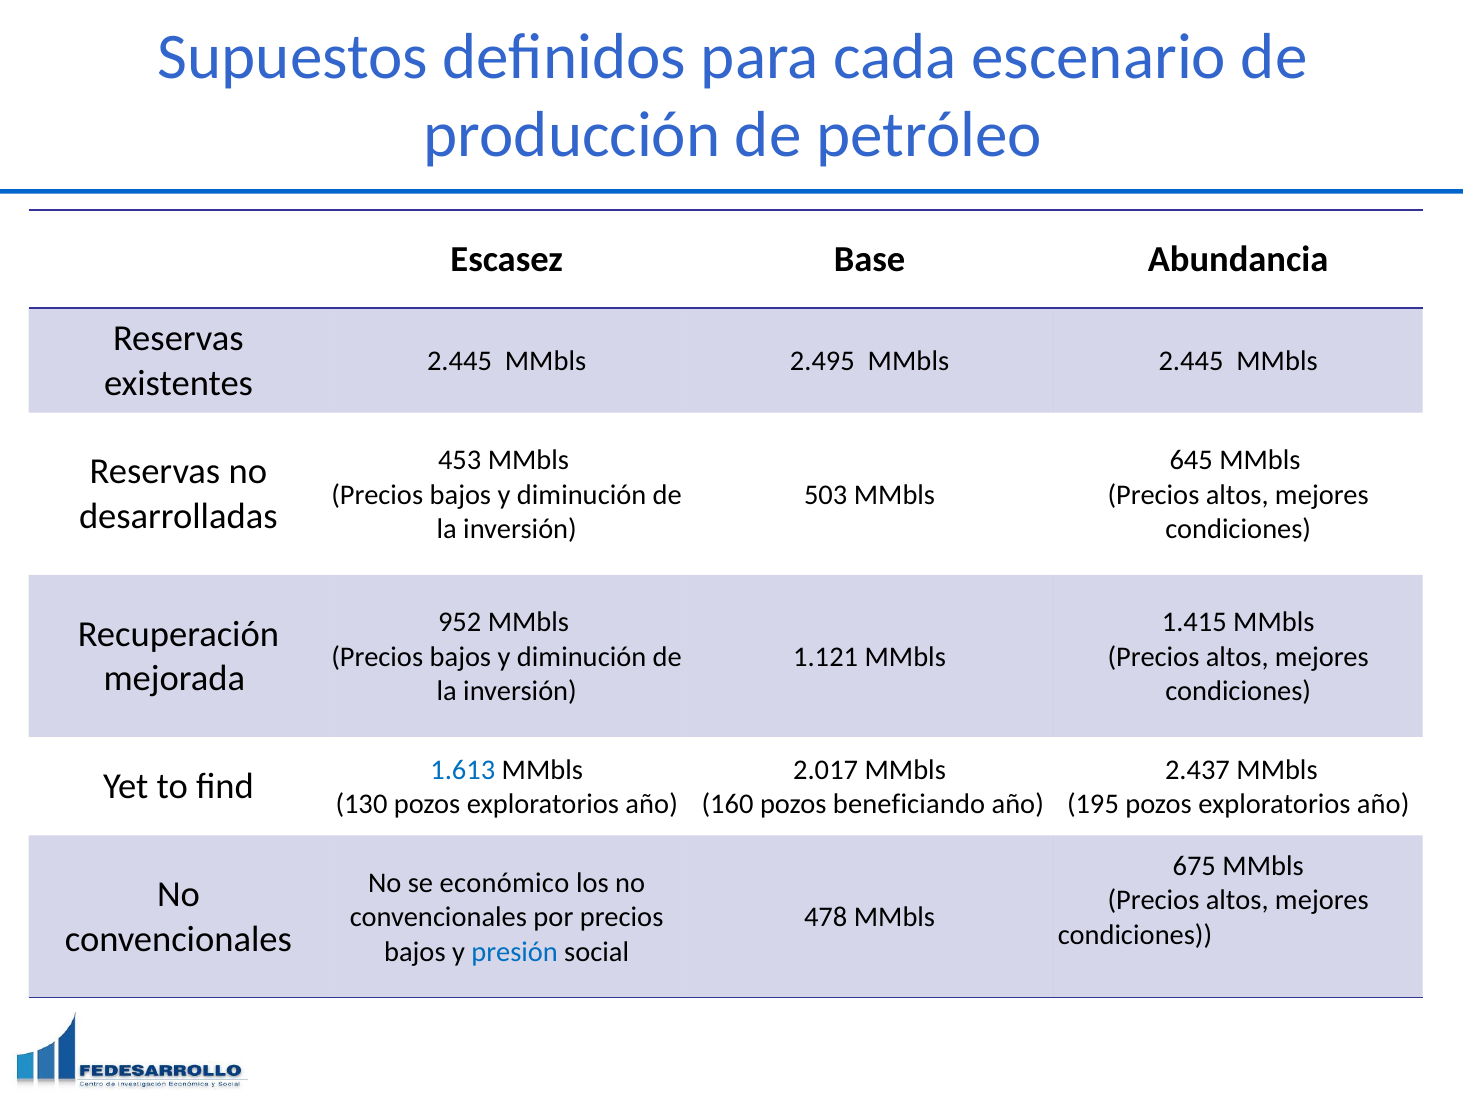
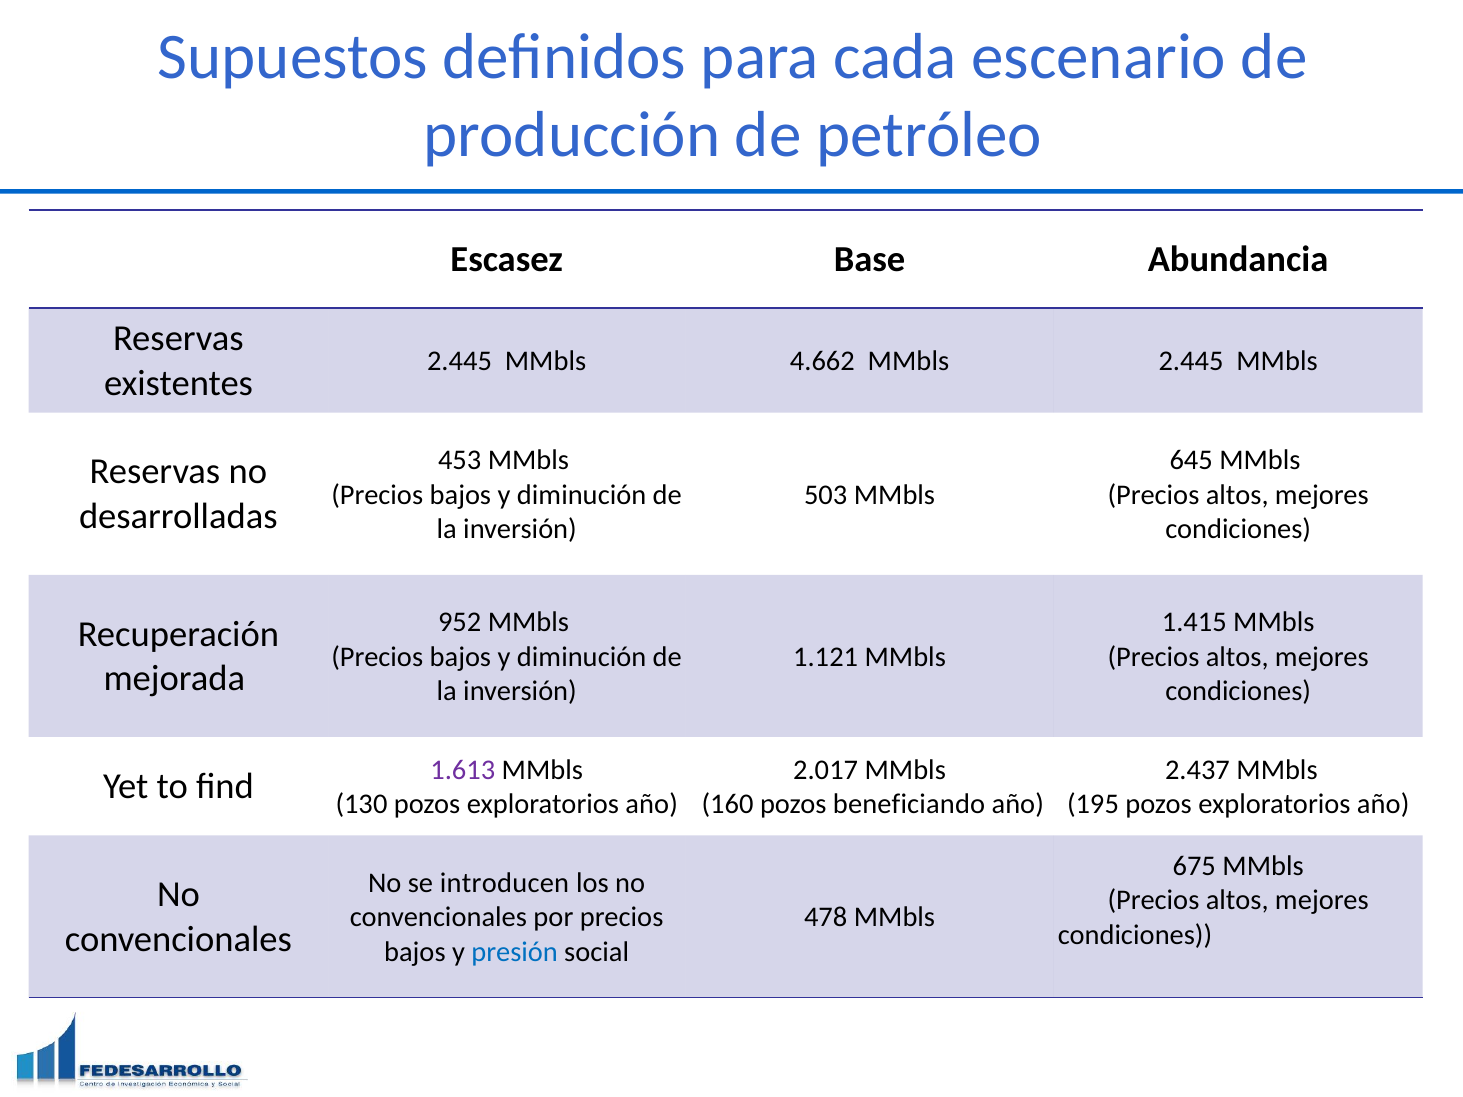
2.495: 2.495 -> 4.662
1.613 colour: blue -> purple
económico: económico -> introducen
